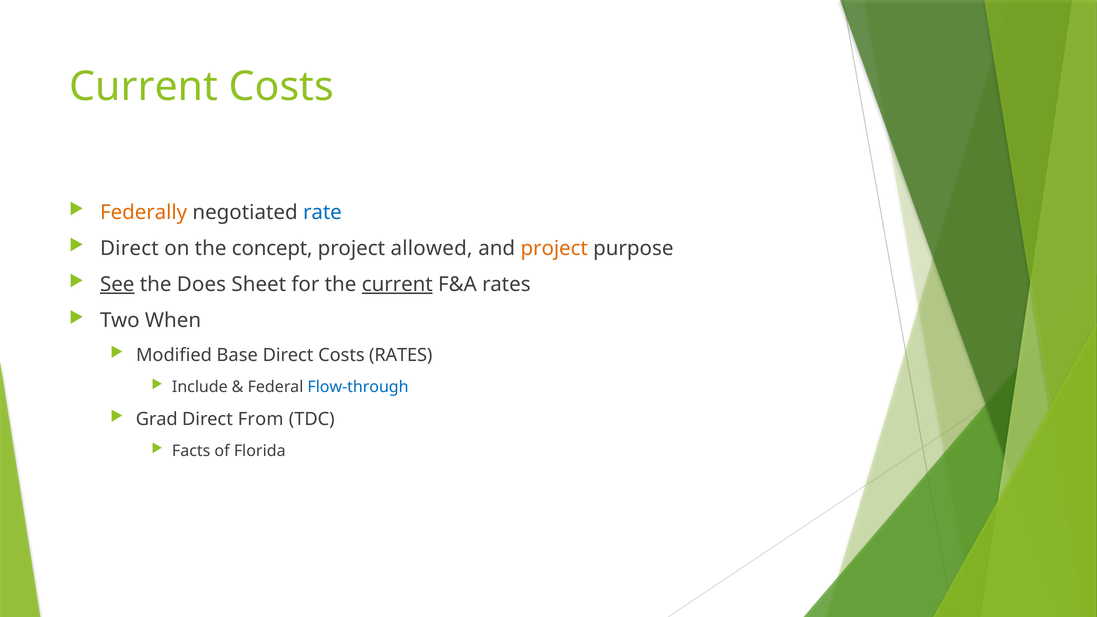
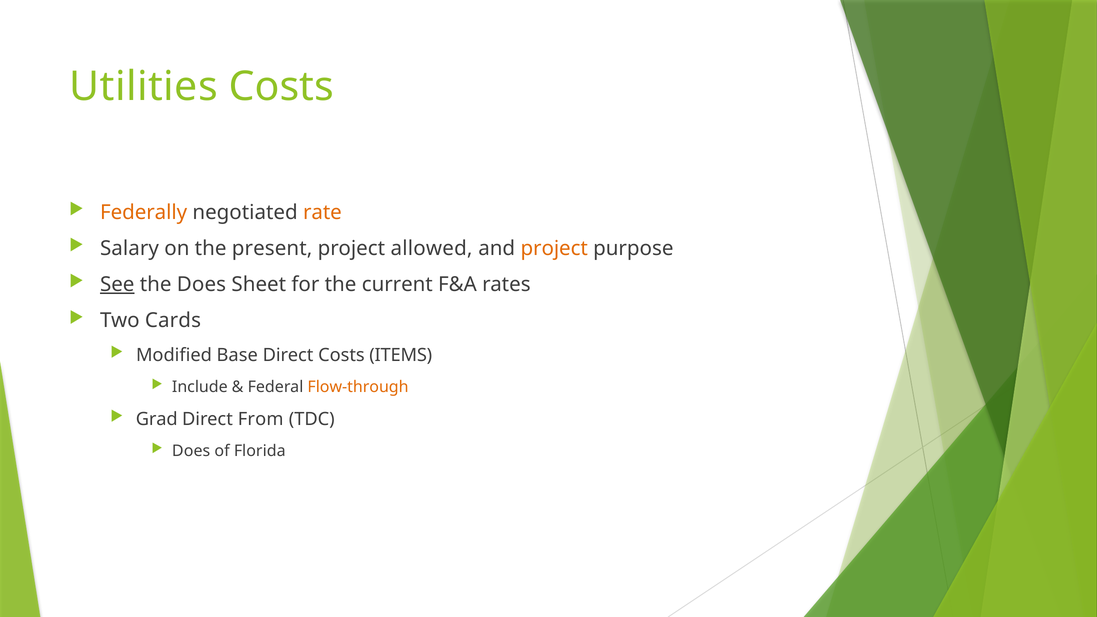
Current at (144, 87): Current -> Utilities
rate colour: blue -> orange
Direct at (129, 248): Direct -> Salary
concept: concept -> present
current at (397, 285) underline: present -> none
When: When -> Cards
Costs RATES: RATES -> ITEMS
Flow-through colour: blue -> orange
Facts at (191, 451): Facts -> Does
